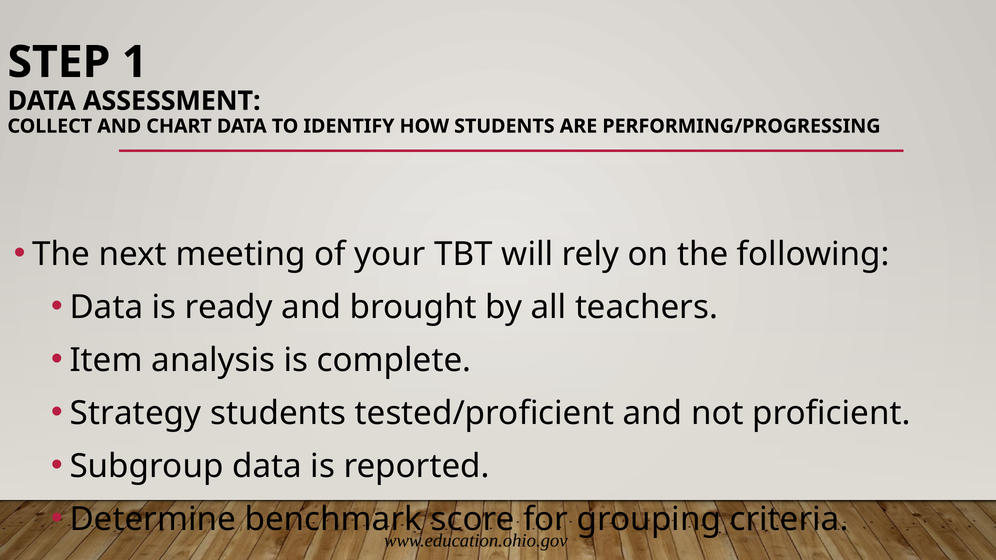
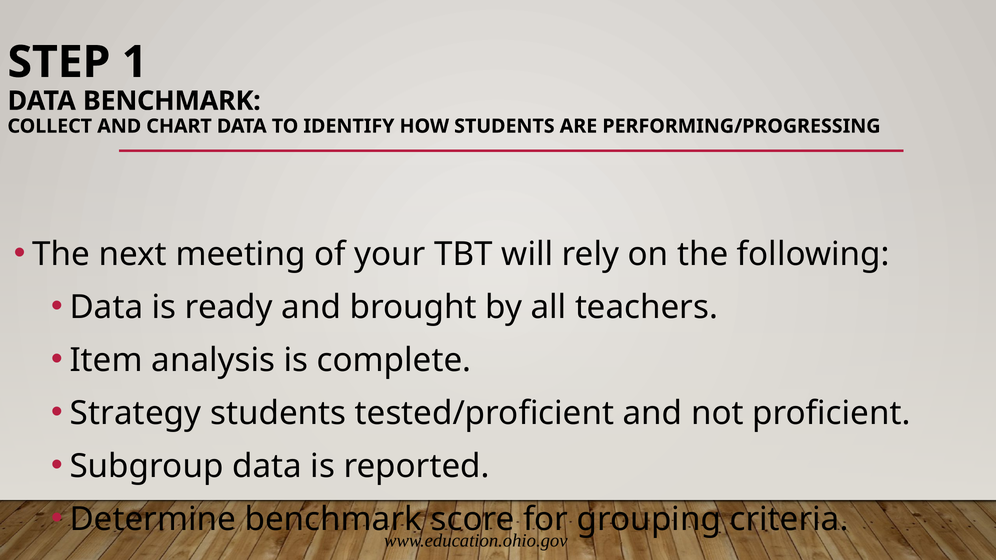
DATA ASSESSMENT: ASSESSMENT -> BENCHMARK
